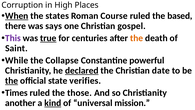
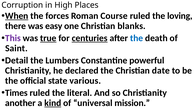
states: states -> forces
based: based -> loving
says: says -> easy
gospel: gospel -> blanks
centuries underline: none -> present
the at (137, 38) colour: orange -> blue
While: While -> Detail
Collapse: Collapse -> Lumbers
declared underline: present -> none
the at (12, 80) underline: present -> none
verifies: verifies -> various
those: those -> literal
